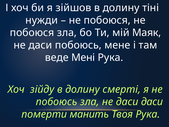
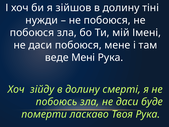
Маяк: Маяк -> Імені
даси побоюсь: побоюсь -> побоюся
даси даси: даси -> буде
манить: манить -> ласкаво
